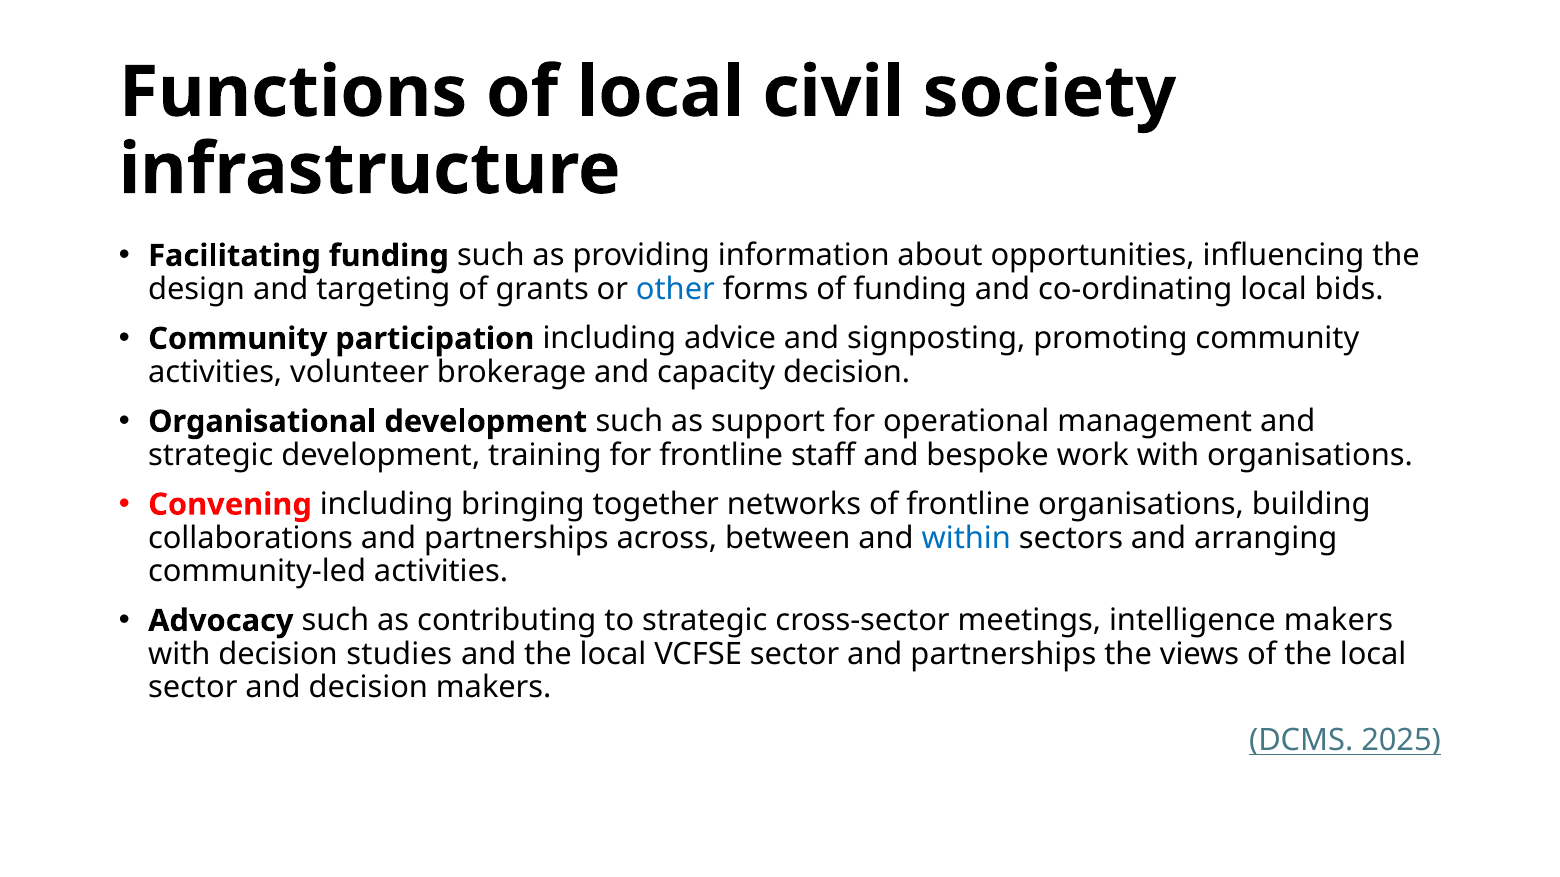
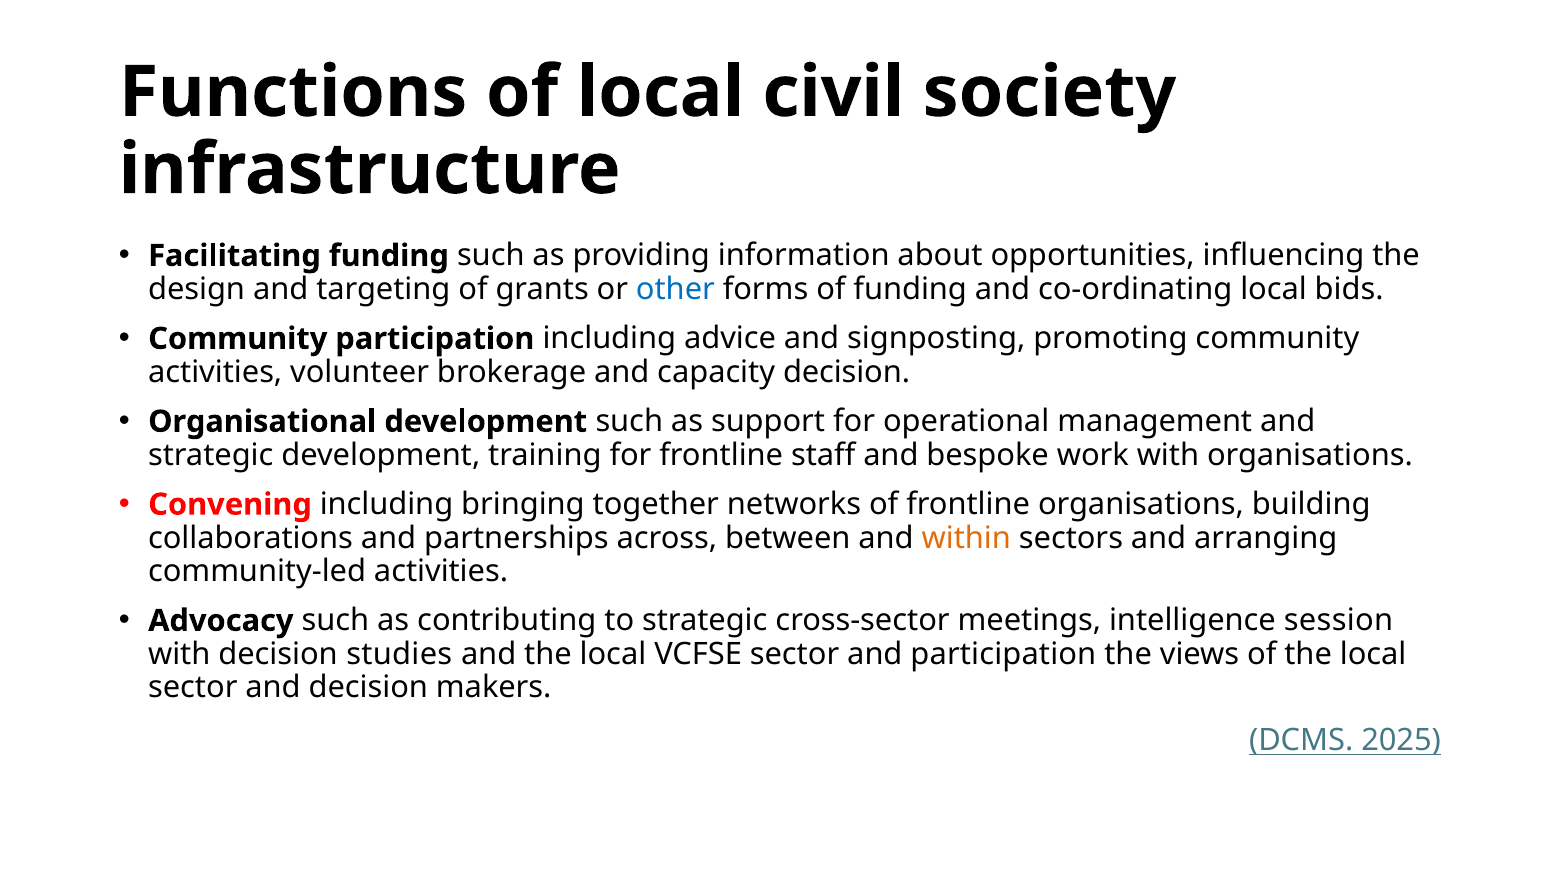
within colour: blue -> orange
intelligence makers: makers -> session
sector and partnerships: partnerships -> participation
